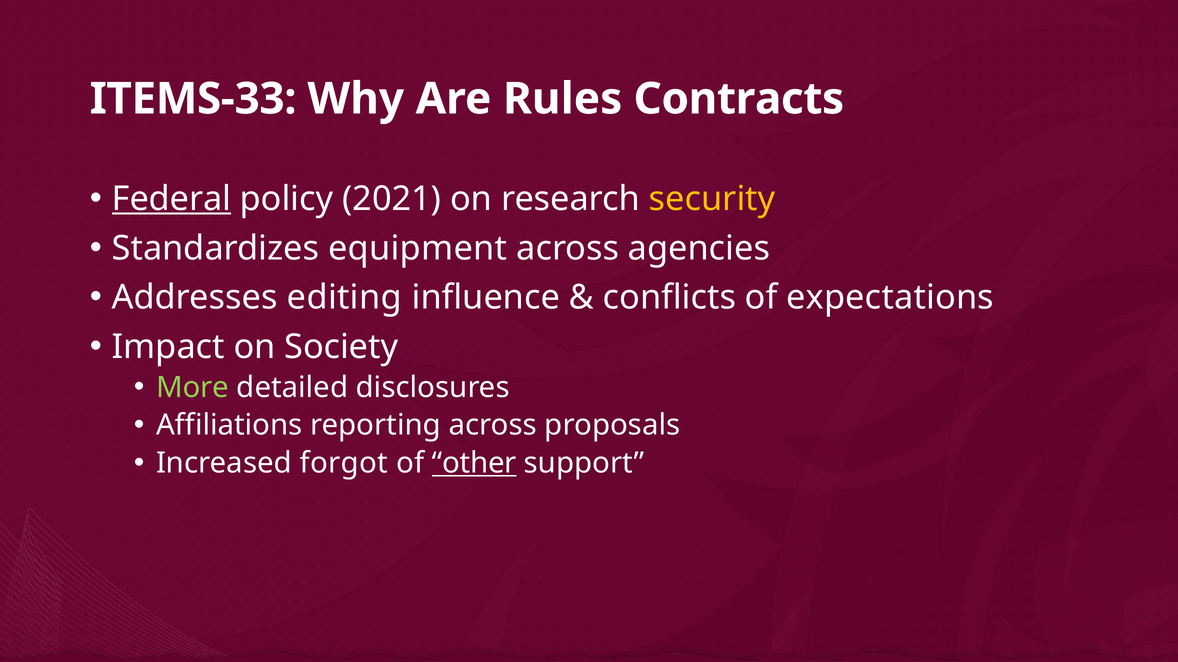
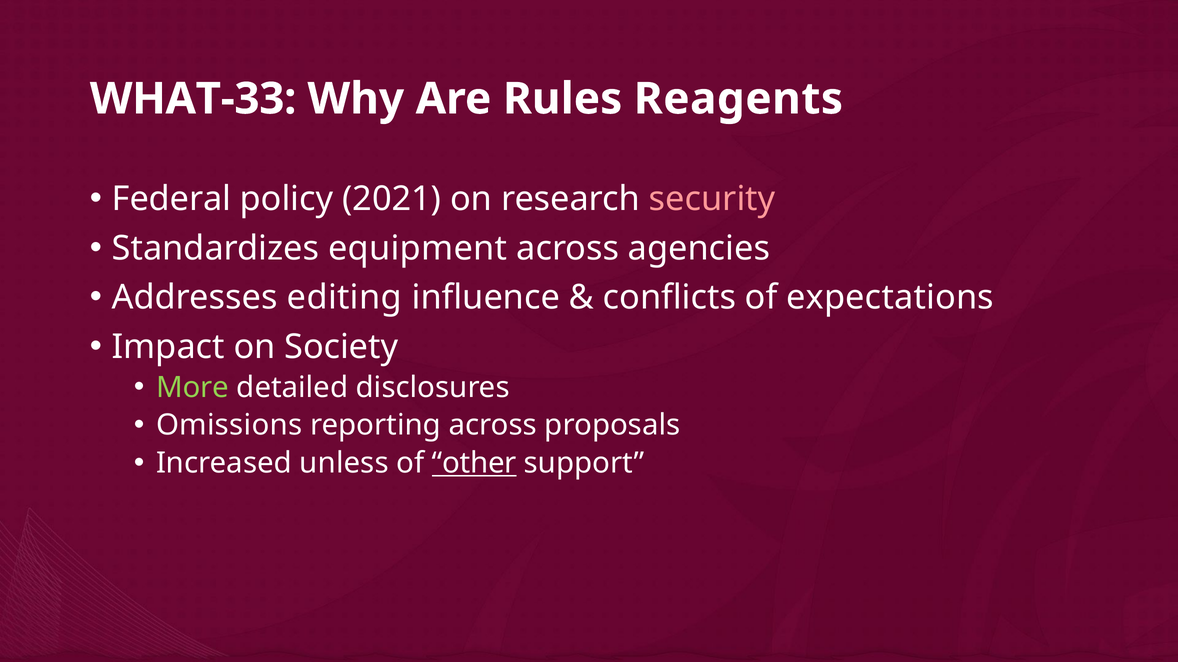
ITEMS-33: ITEMS-33 -> WHAT-33
Contracts: Contracts -> Reagents
Federal underline: present -> none
security colour: yellow -> pink
Affiliations: Affiliations -> Omissions
forgot: forgot -> unless
